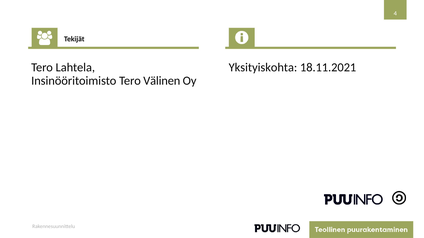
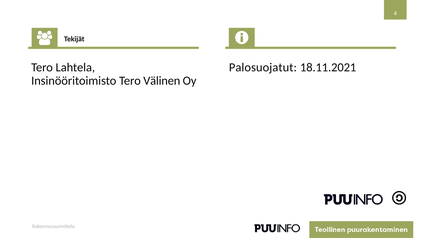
Yksityiskohta: Yksityiskohta -> Palosuojatut
